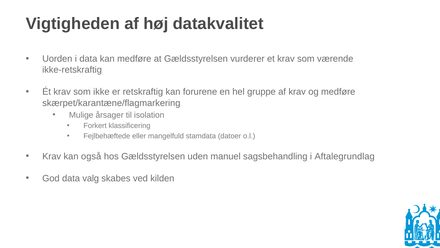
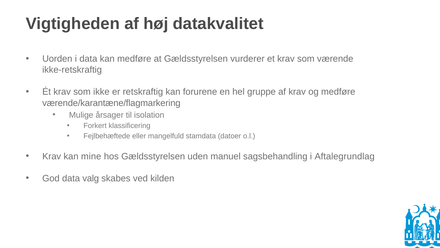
skærpet/karantæne/flagmarkering: skærpet/karantæne/flagmarkering -> værende/karantæne/flagmarkering
også: også -> mine
